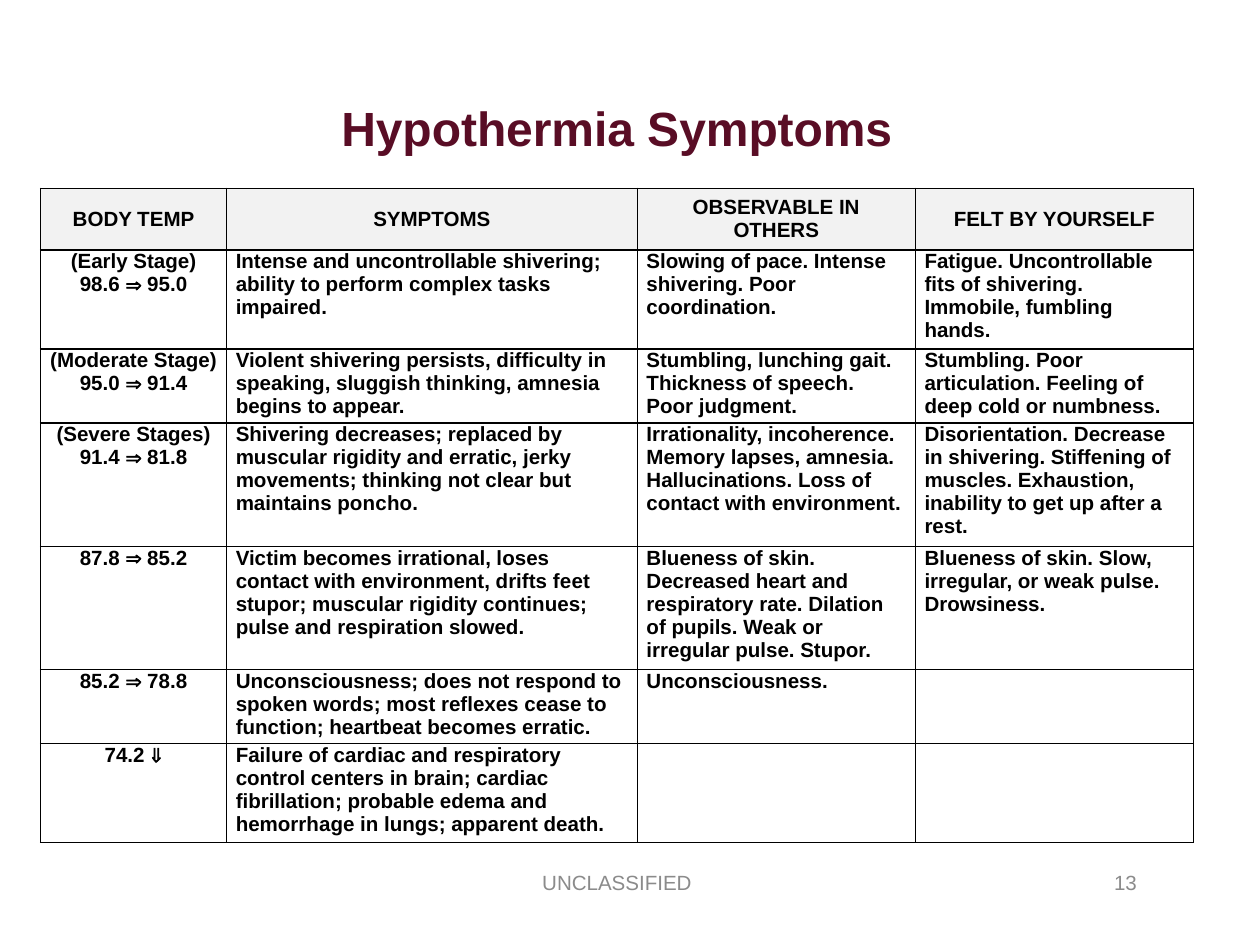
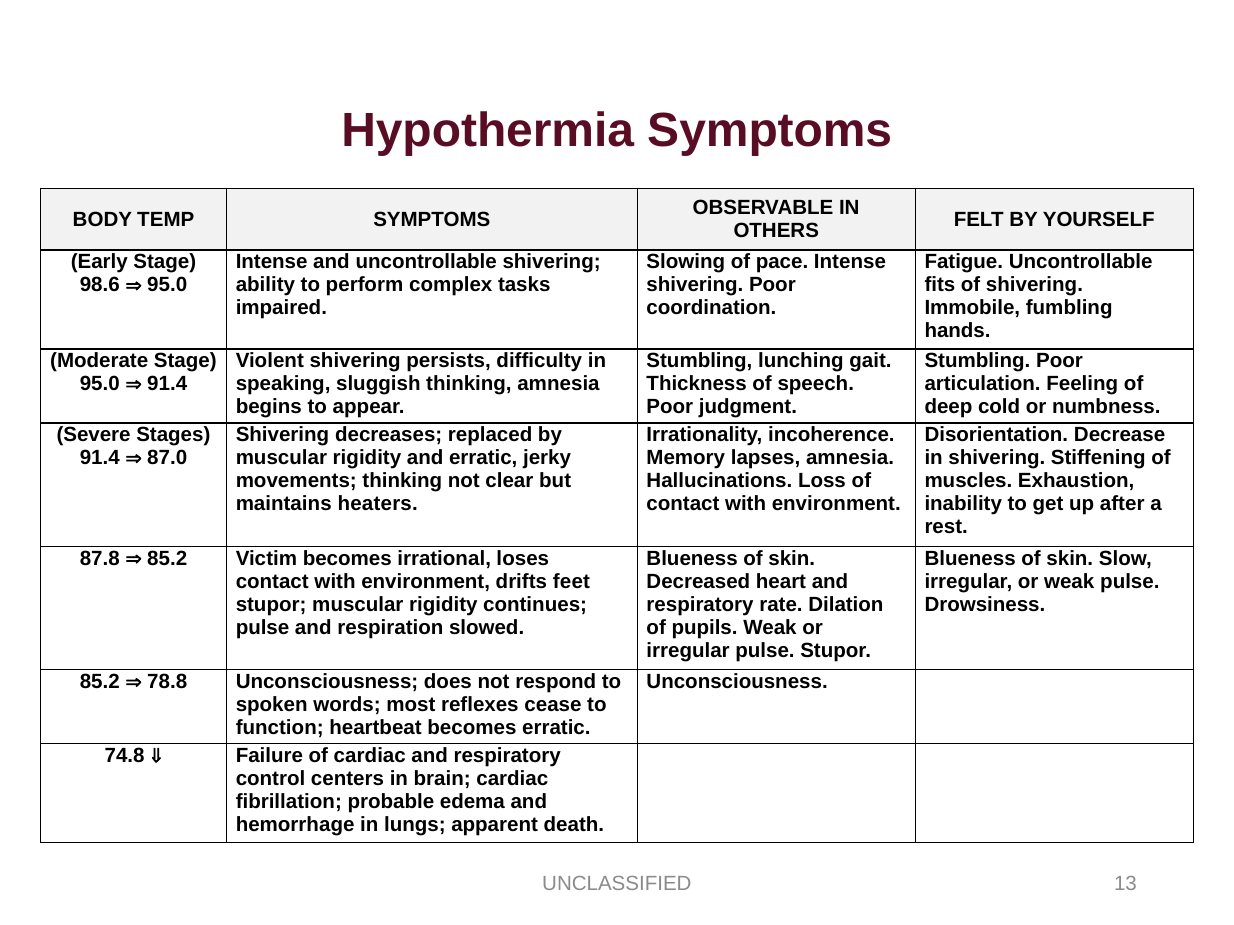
81.8: 81.8 -> 87.0
poncho: poncho -> heaters
74.2: 74.2 -> 74.8
